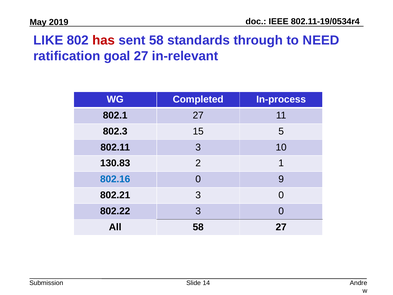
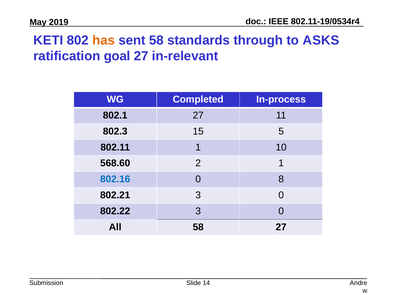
LIKE: LIKE -> KETI
has colour: red -> orange
NEED: NEED -> ASKS
802.11 3: 3 -> 1
130.83: 130.83 -> 568.60
9: 9 -> 8
